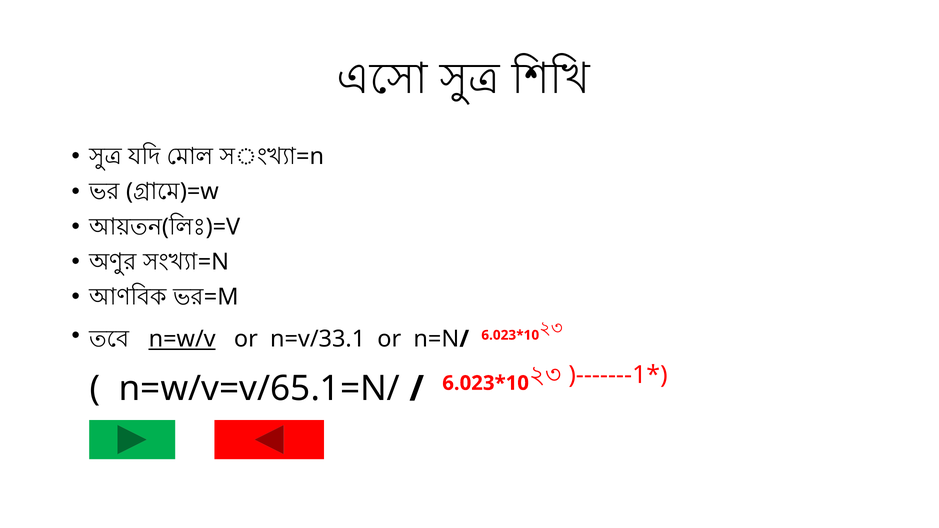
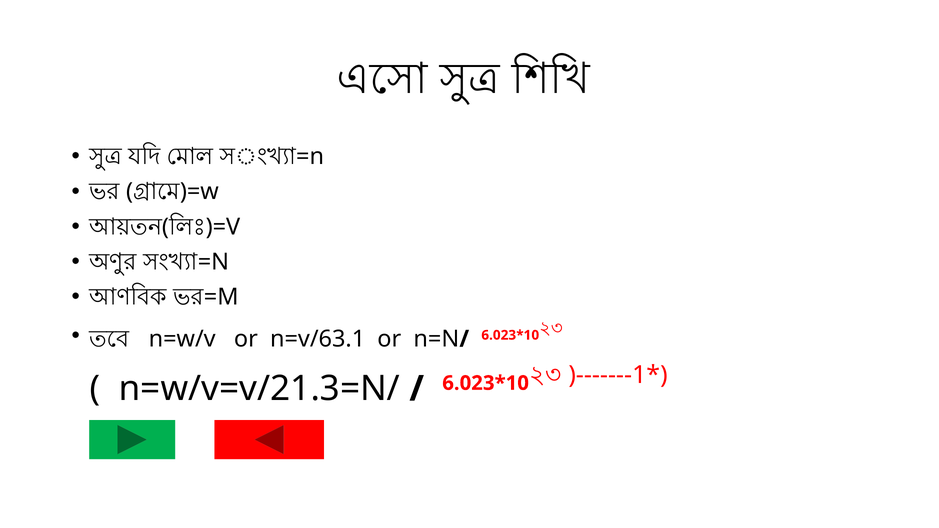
n=w/v underline: present -> none
n=v/33.1: n=v/33.1 -> n=v/63.1
n=w/v=v/65.1=N/: n=w/v=v/65.1=N/ -> n=w/v=v/21.3=N/
